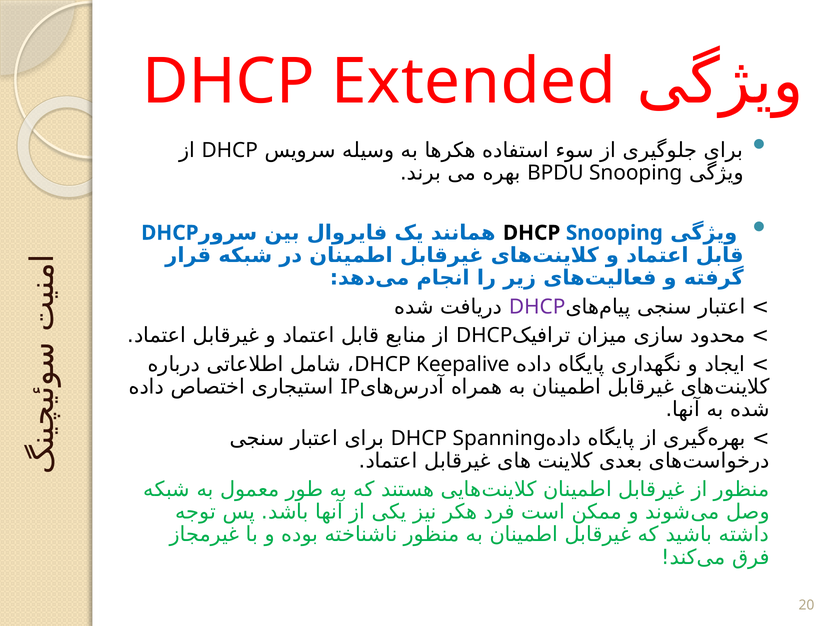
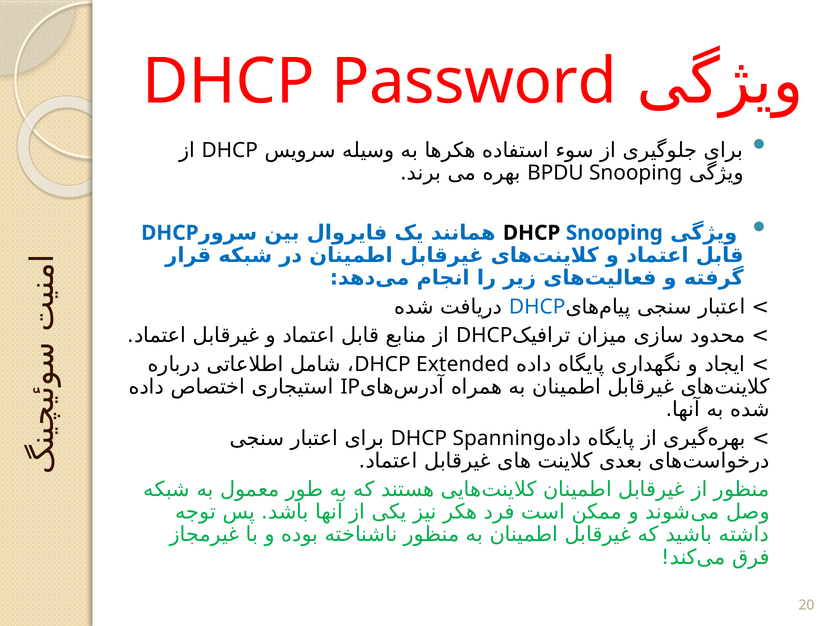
Extended: Extended -> Password
DHCP at (537, 306) colour: purple -> blue
Keepalive: Keepalive -> Extended
